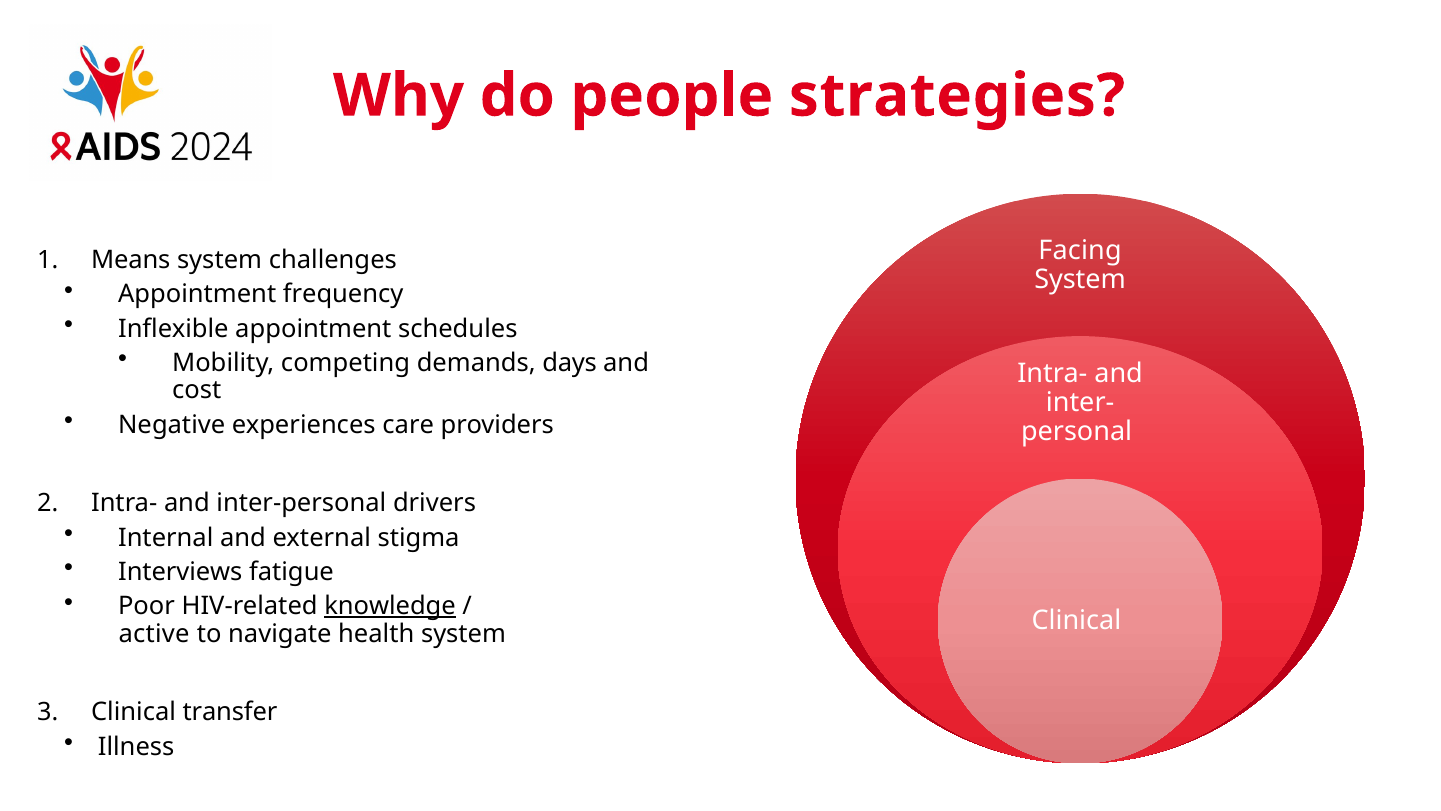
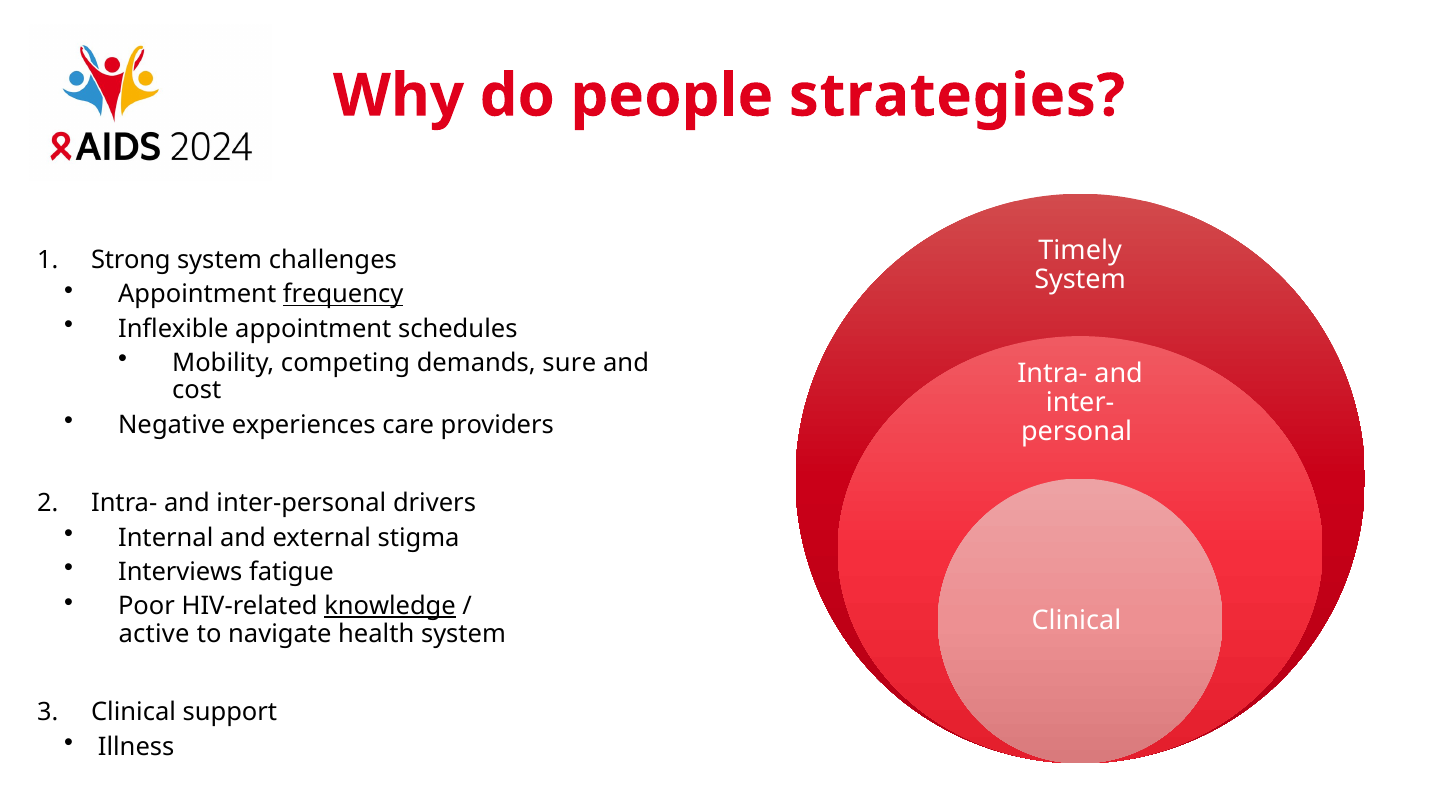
Facing: Facing -> Timely
Means: Means -> Strong
frequency underline: none -> present
days: days -> sure
transfer: transfer -> support
